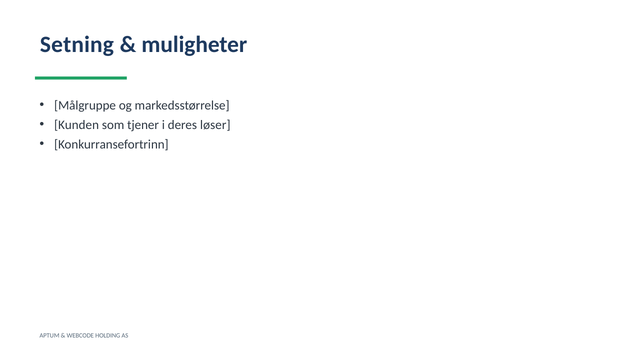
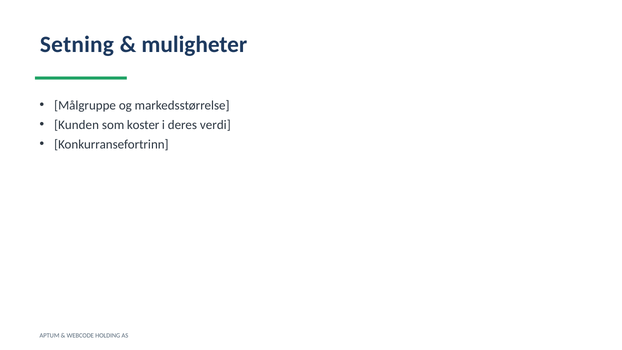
tjener: tjener -> koster
løser: løser -> verdi
